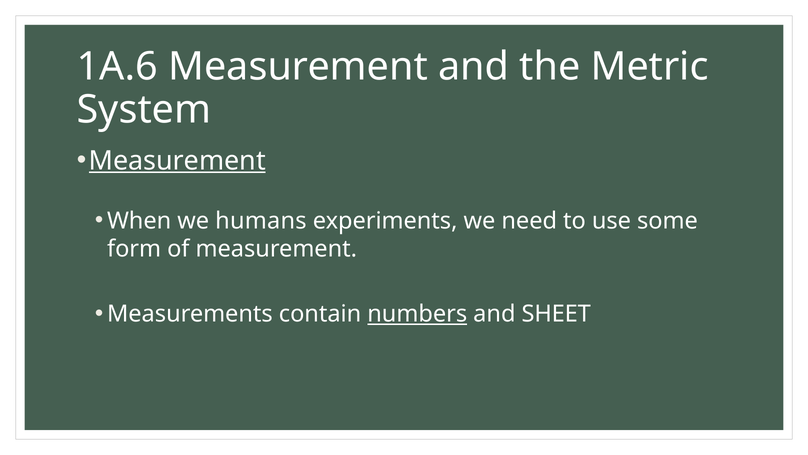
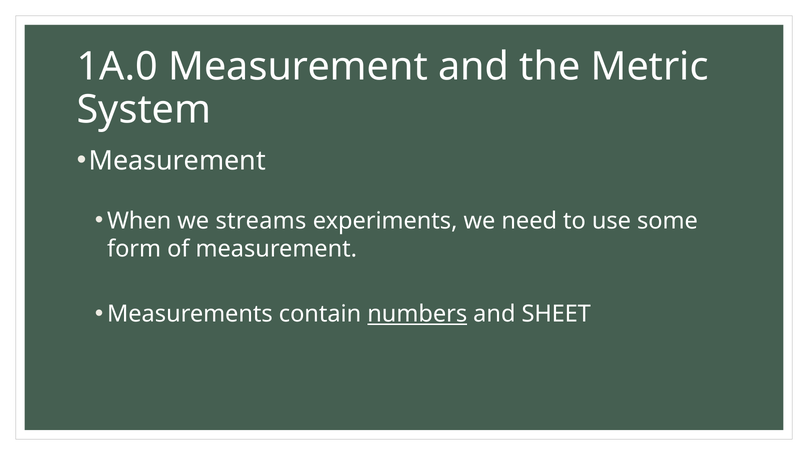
1A.6: 1A.6 -> 1A.0
Measurement at (177, 160) underline: present -> none
humans: humans -> streams
